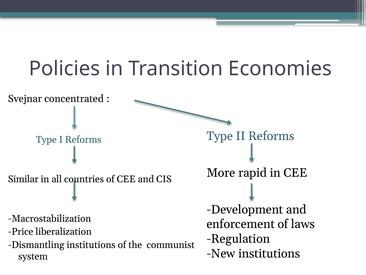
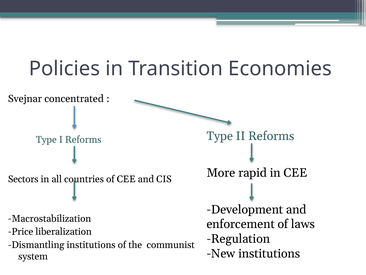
Similar: Similar -> Sectors
